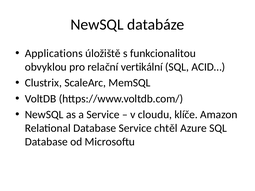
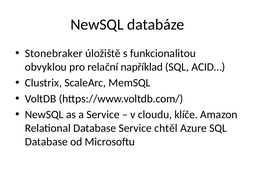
Applications: Applications -> Stonebraker
vertikální: vertikální -> například
